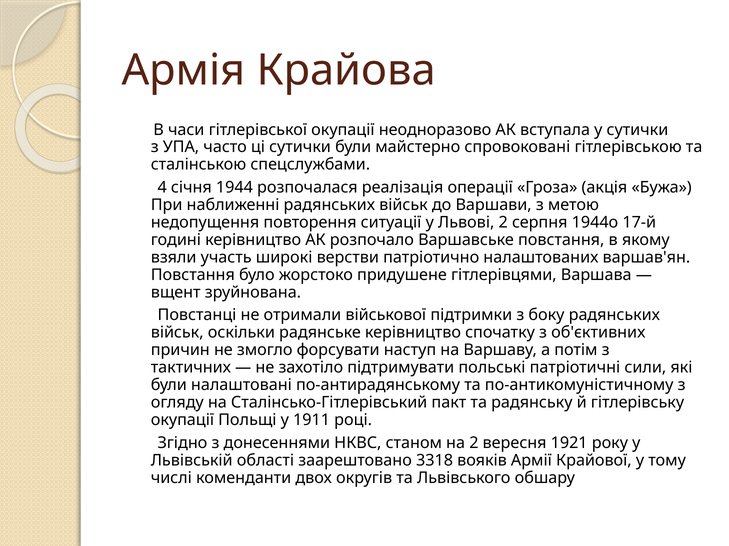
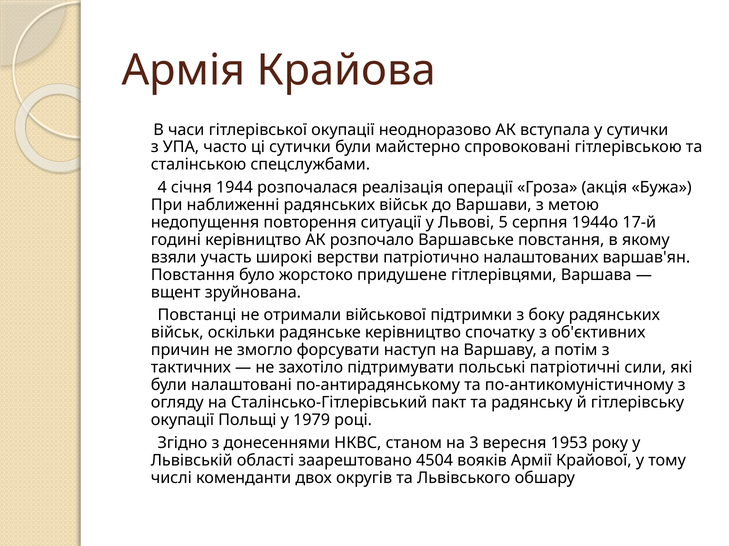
Львові 2: 2 -> 5
1911: 1911 -> 1979
на 2: 2 -> 3
1921: 1921 -> 1953
3318: 3318 -> 4504
